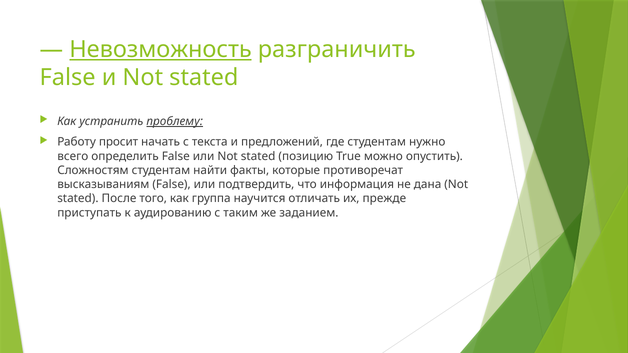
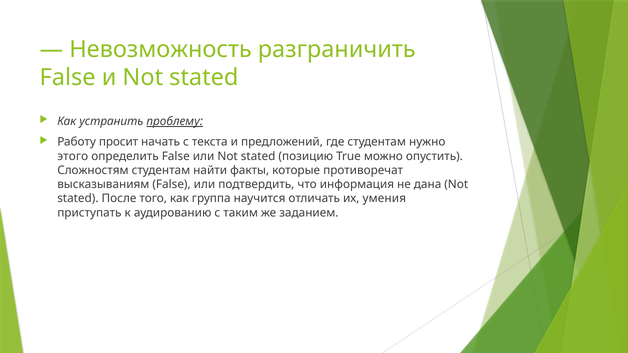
Невозможность underline: present -> none
всего: всего -> этого
прежде: прежде -> умения
